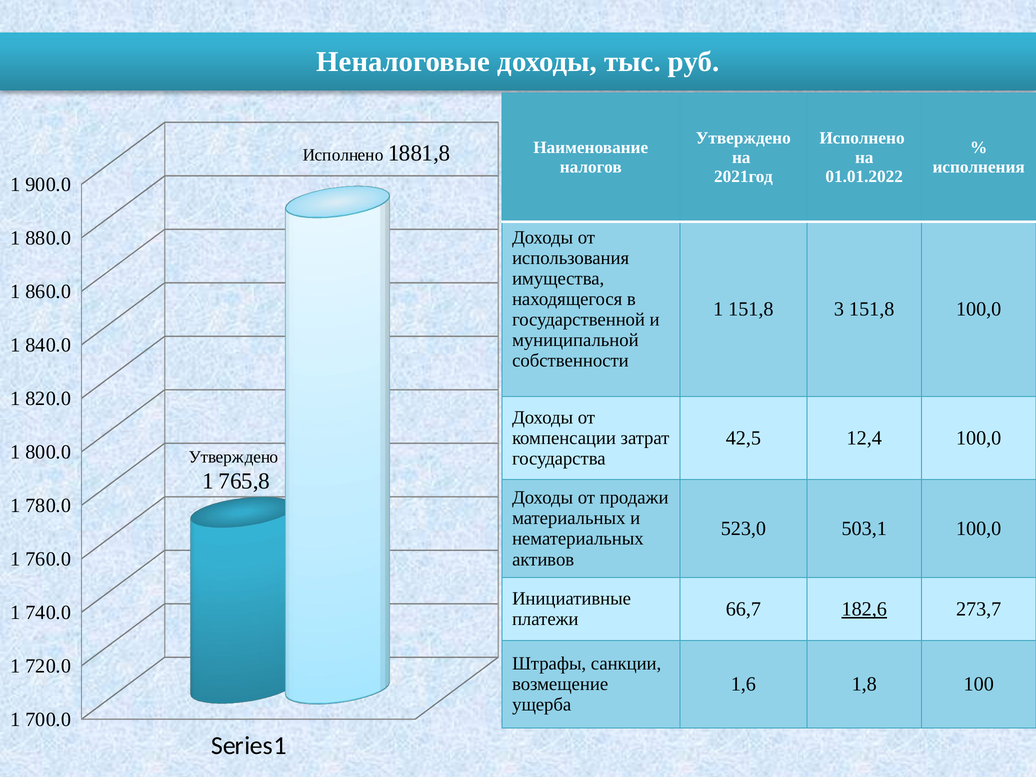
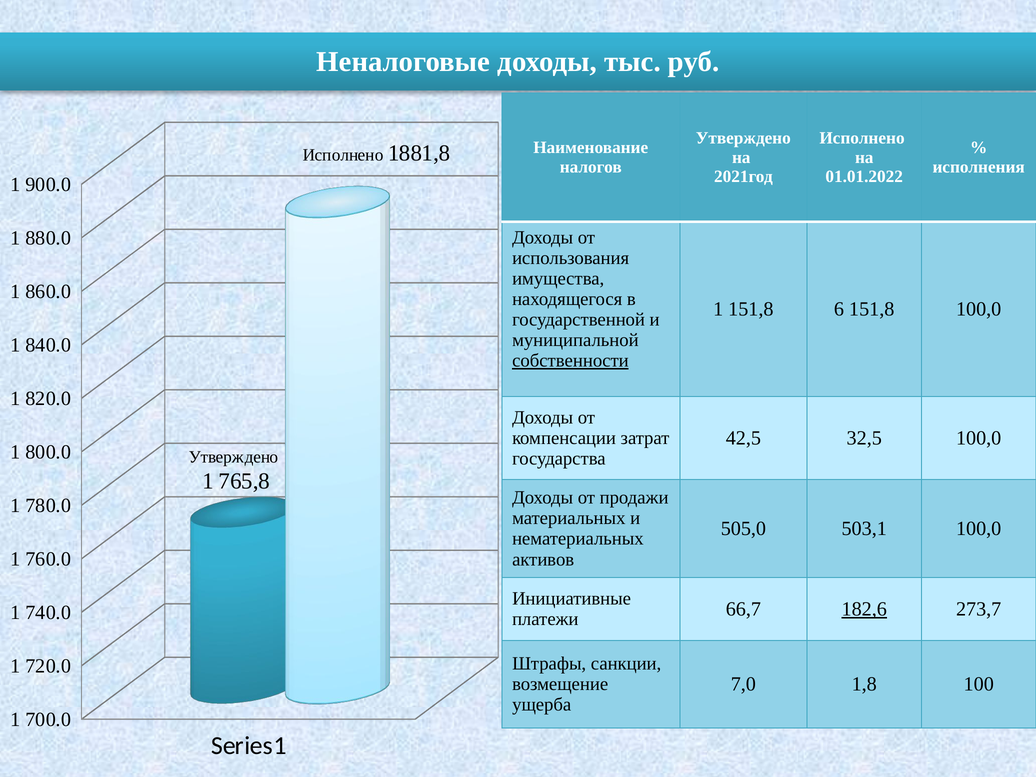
3: 3 -> 6
собственности underline: none -> present
12,4: 12,4 -> 32,5
523,0: 523,0 -> 505,0
1,6: 1,6 -> 7,0
